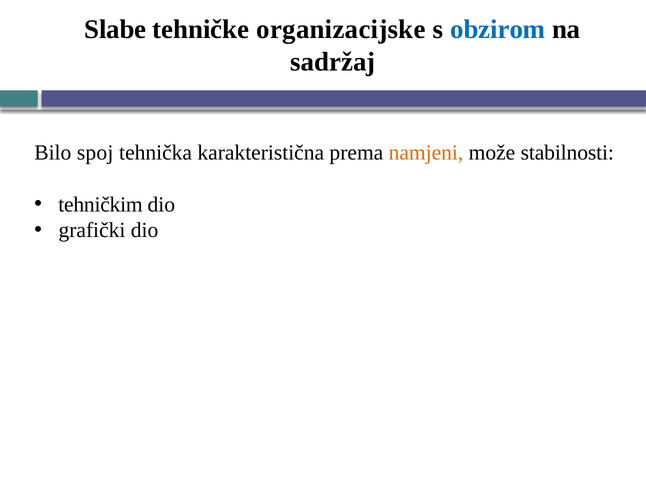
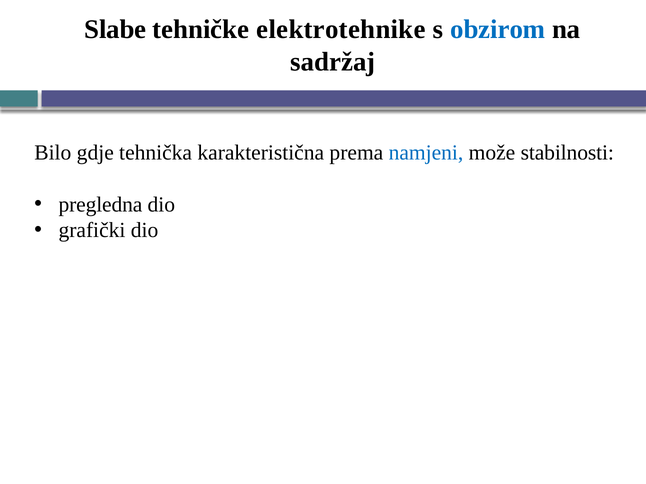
organizacijske: organizacijske -> elektrotehnike
spoj: spoj -> gdje
namjeni colour: orange -> blue
tehničkim: tehničkim -> pregledna
